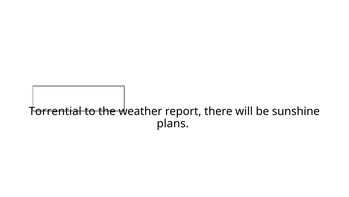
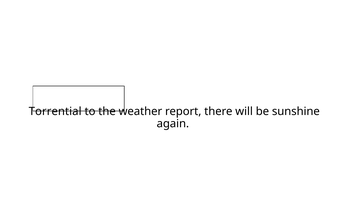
plans: plans -> again
